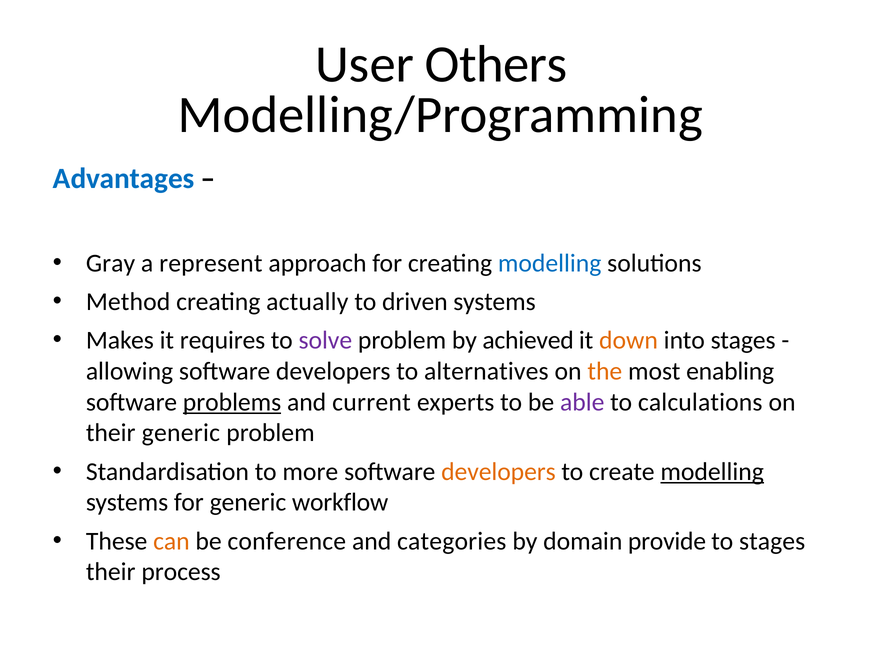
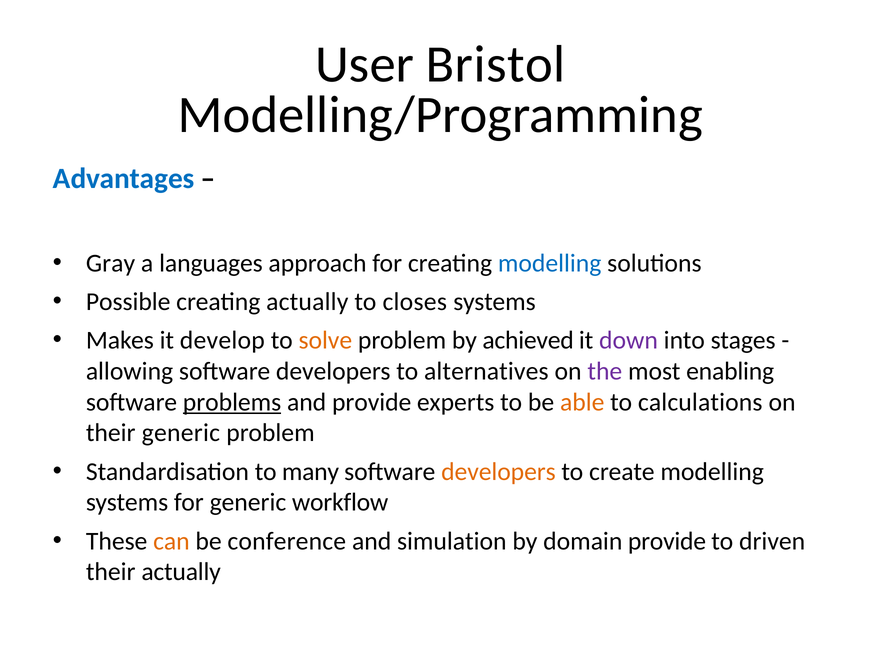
Others: Others -> Bristol
represent: represent -> languages
Method: Method -> Possible
driven: driven -> closes
requires: requires -> develop
solve colour: purple -> orange
down colour: orange -> purple
the colour: orange -> purple
and current: current -> provide
able colour: purple -> orange
more: more -> many
modelling at (712, 471) underline: present -> none
categories: categories -> simulation
to stages: stages -> driven
their process: process -> actually
